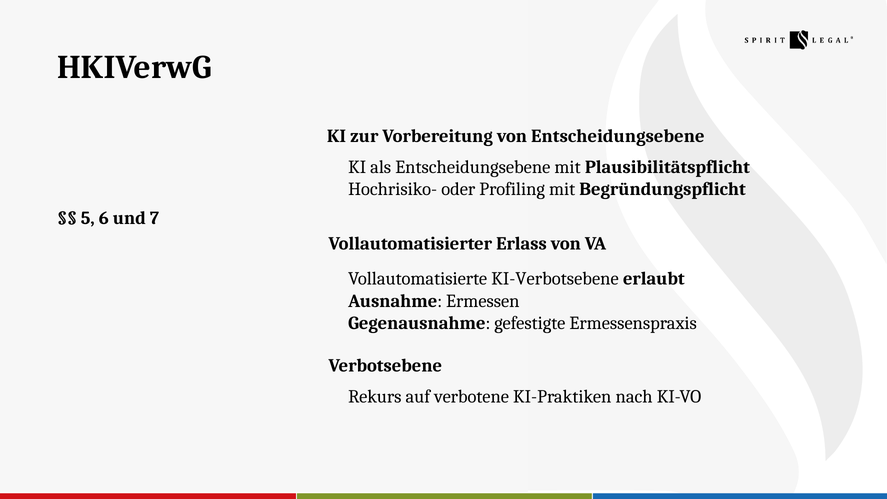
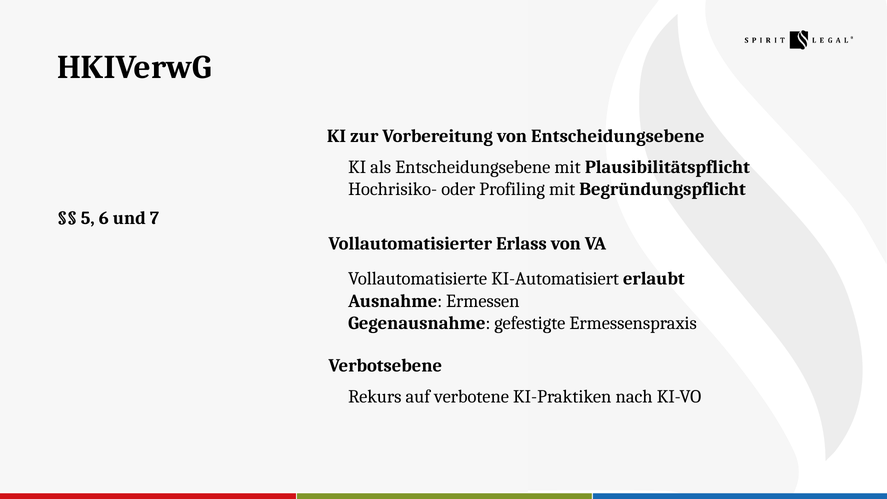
KI-Verbotsebene: KI-Verbotsebene -> KI-Automatisiert
